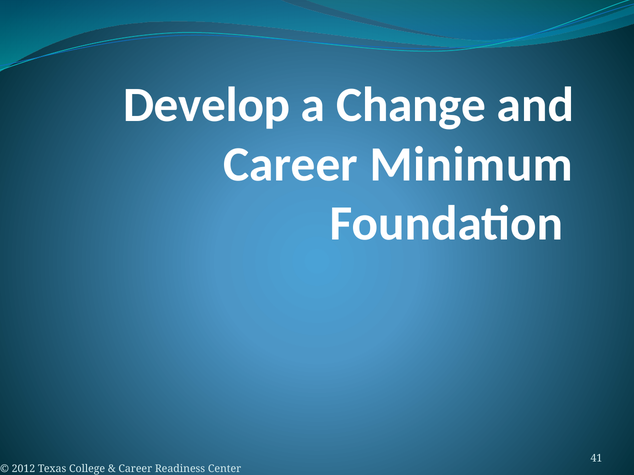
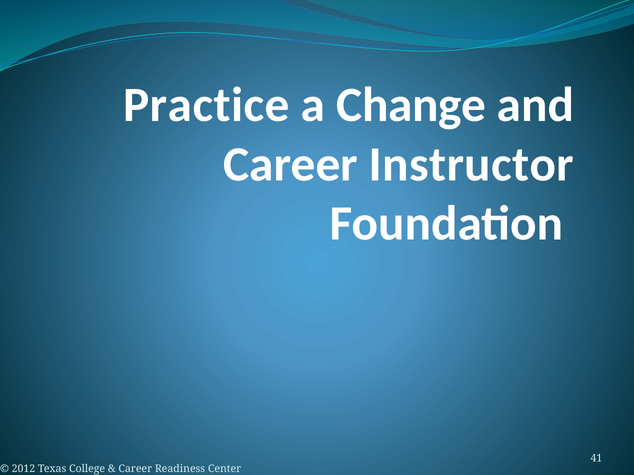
Develop: Develop -> Practice
Minimum: Minimum -> Instructor
